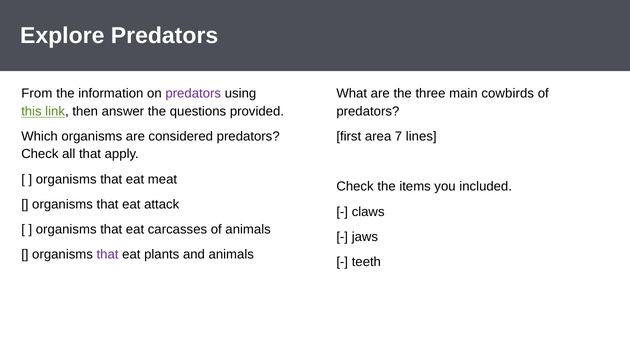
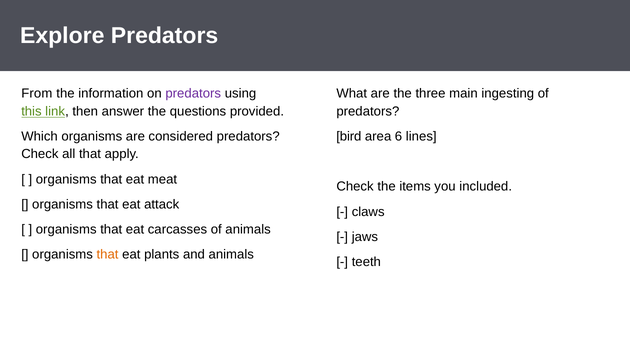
cowbirds: cowbirds -> ingesting
first: first -> bird
7: 7 -> 6
that at (108, 255) colour: purple -> orange
